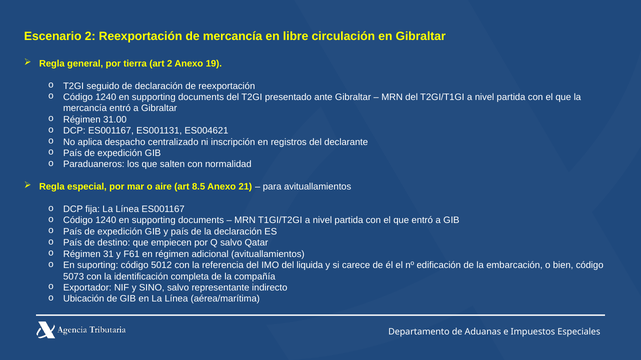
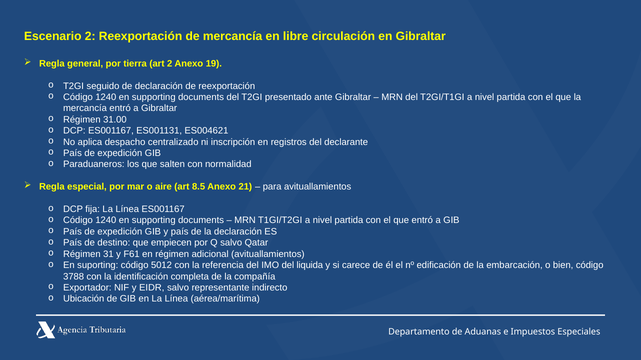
5073: 5073 -> 3788
SINO: SINO -> EIDR
